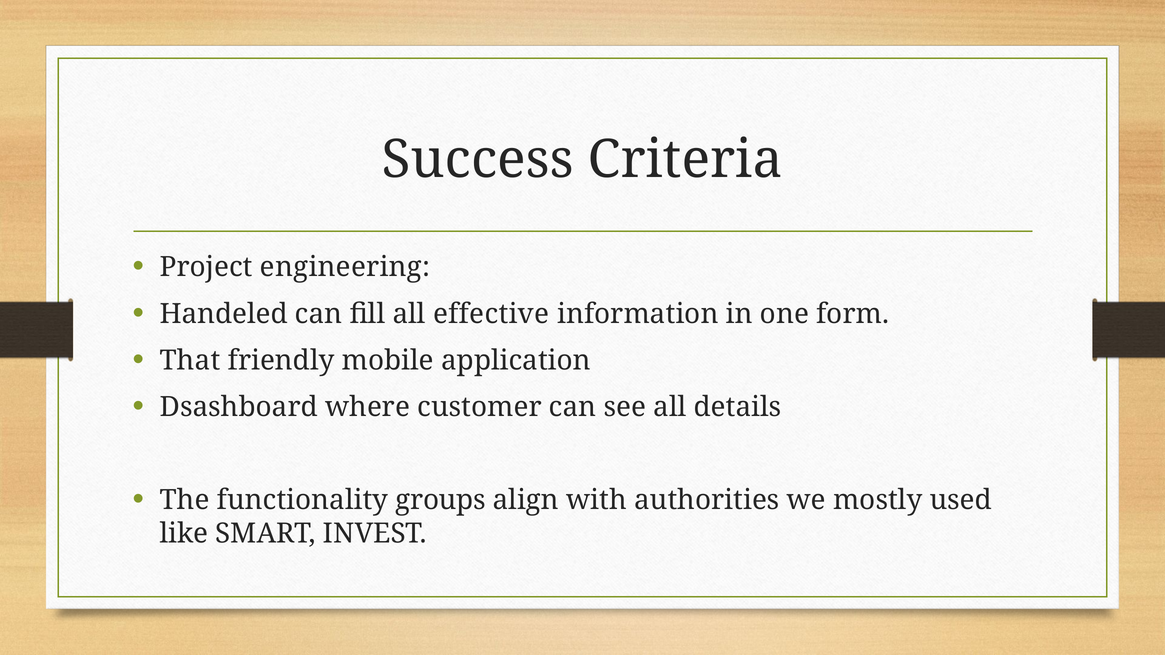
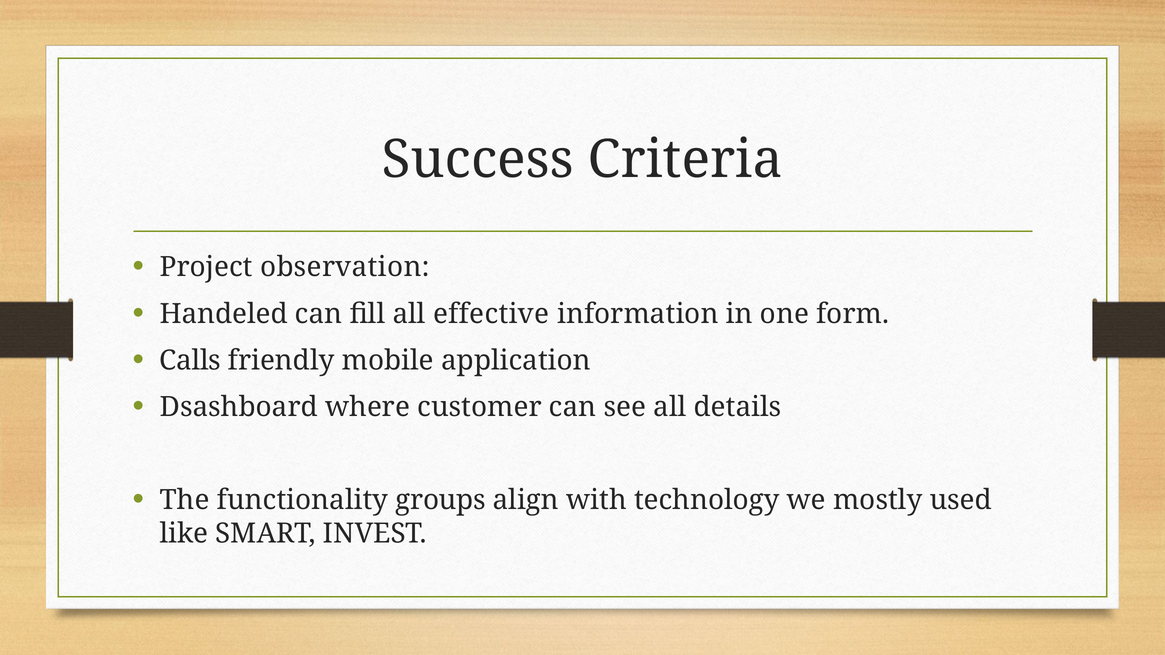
engineering: engineering -> observation
That: That -> Calls
authorities: authorities -> technology
